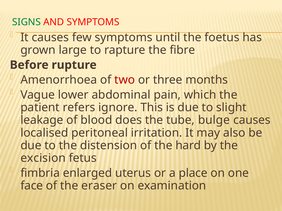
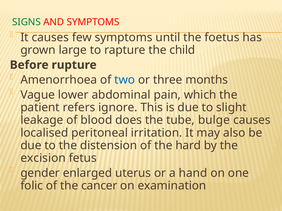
fibre: fibre -> child
two colour: red -> blue
fimbria: fimbria -> gender
place: place -> hand
face: face -> folic
eraser: eraser -> cancer
